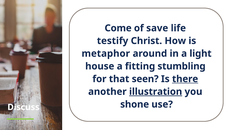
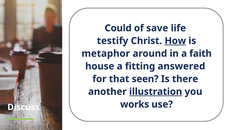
Come: Come -> Could
How underline: none -> present
light: light -> faith
stumbling: stumbling -> answered
there underline: present -> none
shone: shone -> works
